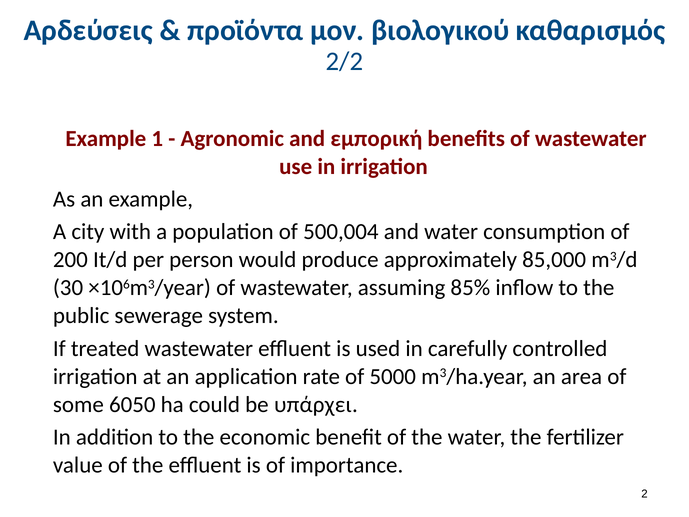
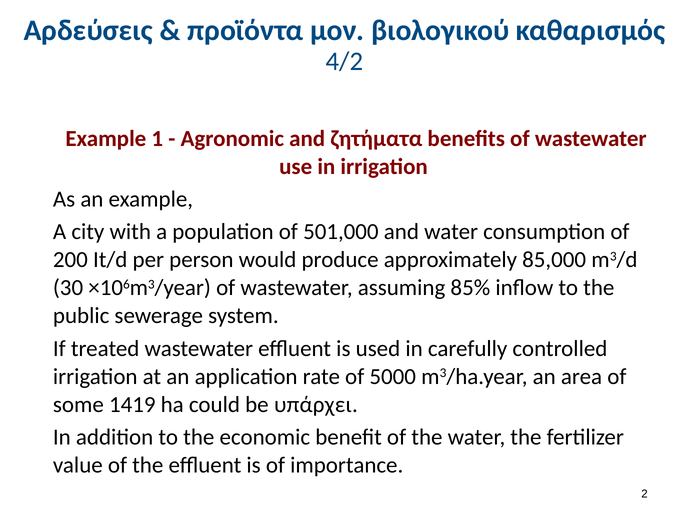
2/2: 2/2 -> 4/2
εμπορική: εμπορική -> ζητήματα
500,004: 500,004 -> 501,000
6050: 6050 -> 1419
